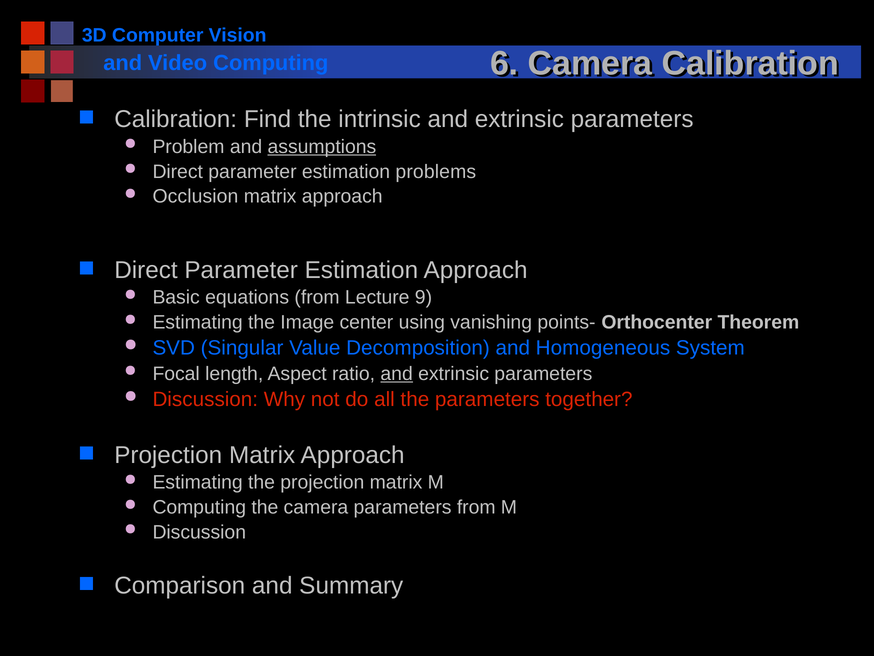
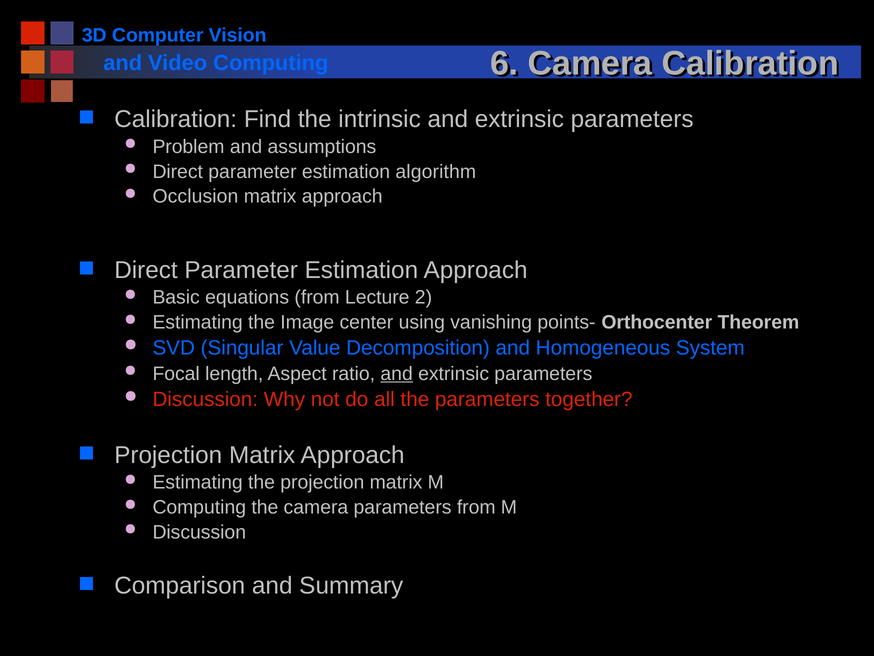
assumptions underline: present -> none
problems: problems -> algorithm
9: 9 -> 2
